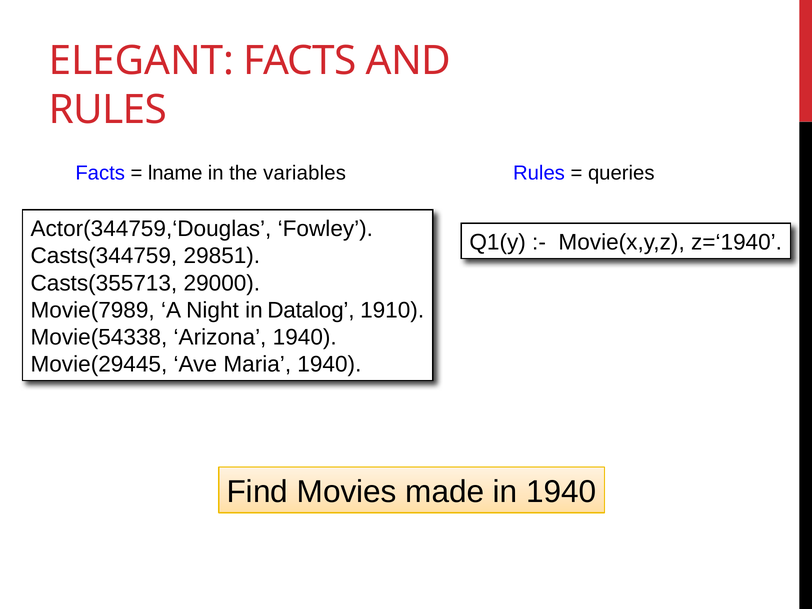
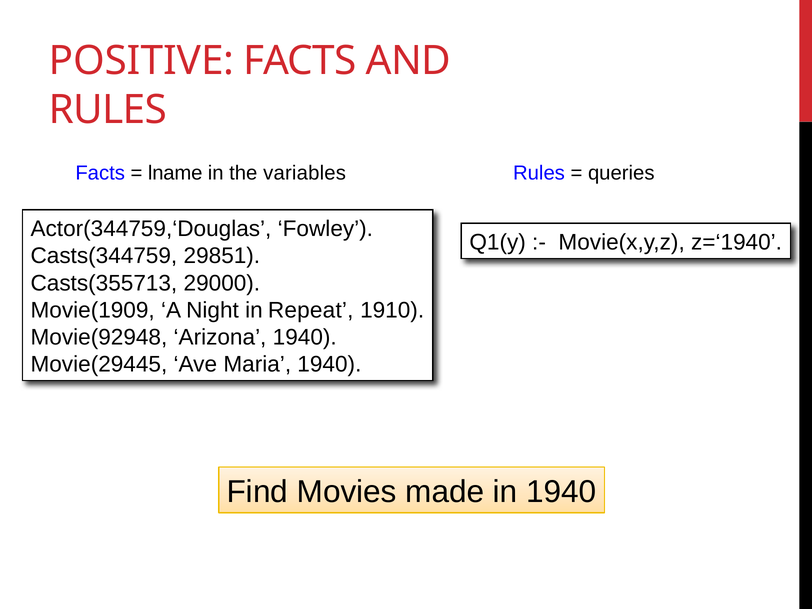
ELEGANT: ELEGANT -> POSITIVE
Movie(7989: Movie(7989 -> Movie(1909
Datalog: Datalog -> Repeat
Movie(54338: Movie(54338 -> Movie(92948
